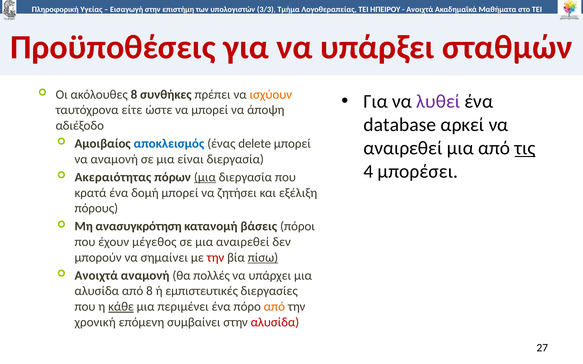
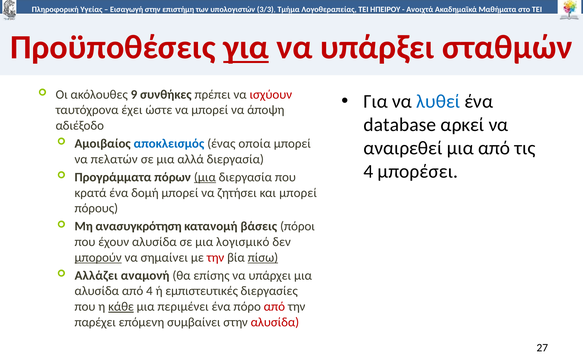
για at (246, 47) underline: none -> present
ακόλουθες 8: 8 -> 9
ισχύουν colour: orange -> red
λυθεί colour: purple -> blue
είτε: είτε -> έχει
delete: delete -> οποία
τις underline: present -> none
να αναμονή: αναμονή -> πελατών
είναι: είναι -> αλλά
Ακεραιότητας: Ακεραιότητας -> Προγράμματα
και εξέλιξη: εξέλιξη -> μπορεί
έχουν μέγεθος: μέγεθος -> αλυσίδα
μια αναιρεθεί: αναιρεθεί -> λογισμικό
μπορούν underline: none -> present
Ανοιχτά at (96, 276): Ανοιχτά -> Αλλάζει
πολλές: πολλές -> επίσης
από 8: 8 -> 4
από at (274, 307) colour: orange -> red
χρονική: χρονική -> παρέχει
